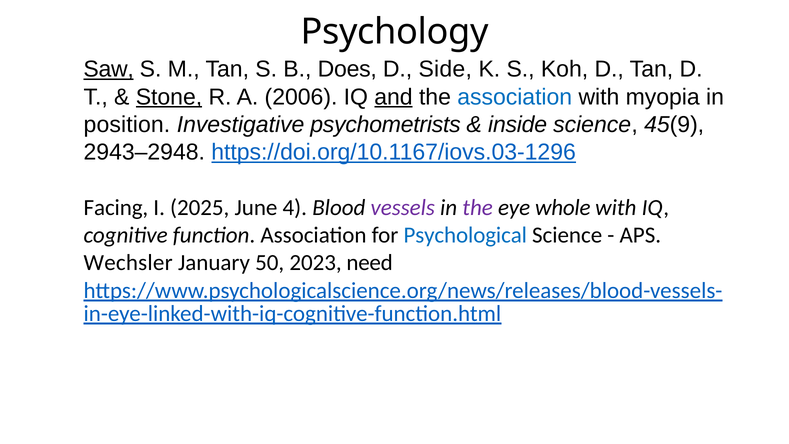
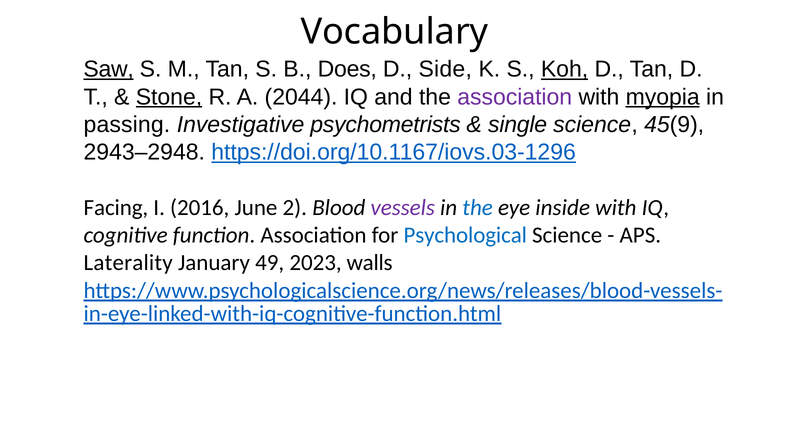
Psychology: Psychology -> Vocabulary
Koh underline: none -> present
2006: 2006 -> 2044
and underline: present -> none
association at (515, 97) colour: blue -> purple
myopia underline: none -> present
position: position -> passing
inside: inside -> single
2025: 2025 -> 2016
4: 4 -> 2
the at (478, 207) colour: purple -> blue
whole: whole -> inside
Wechsler: Wechsler -> Laterality
50: 50 -> 49
need: need -> walls
